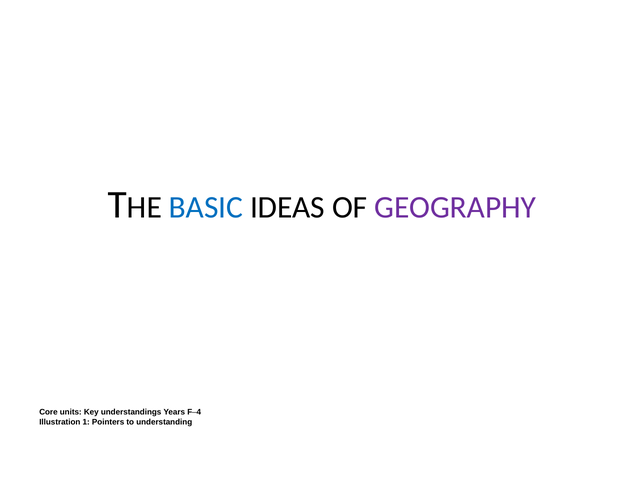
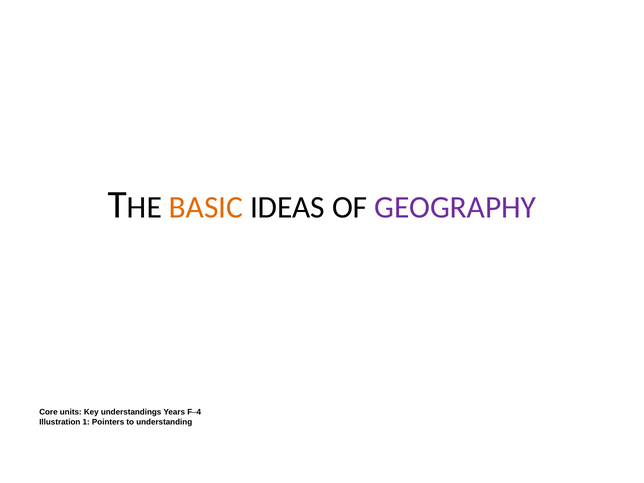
BASIC colour: blue -> orange
